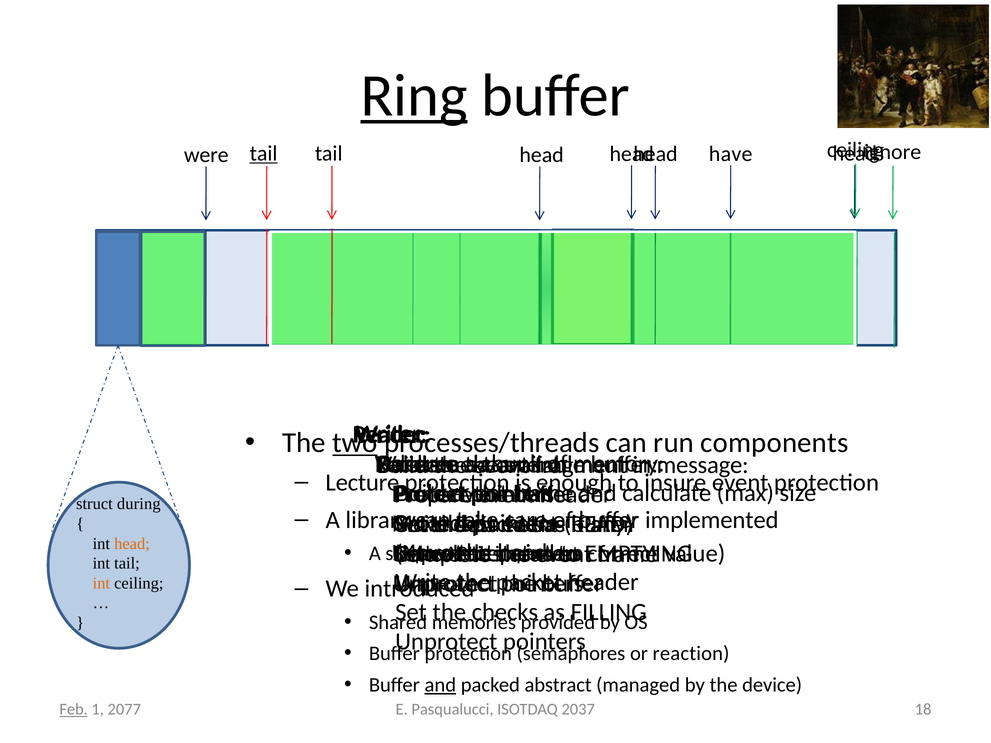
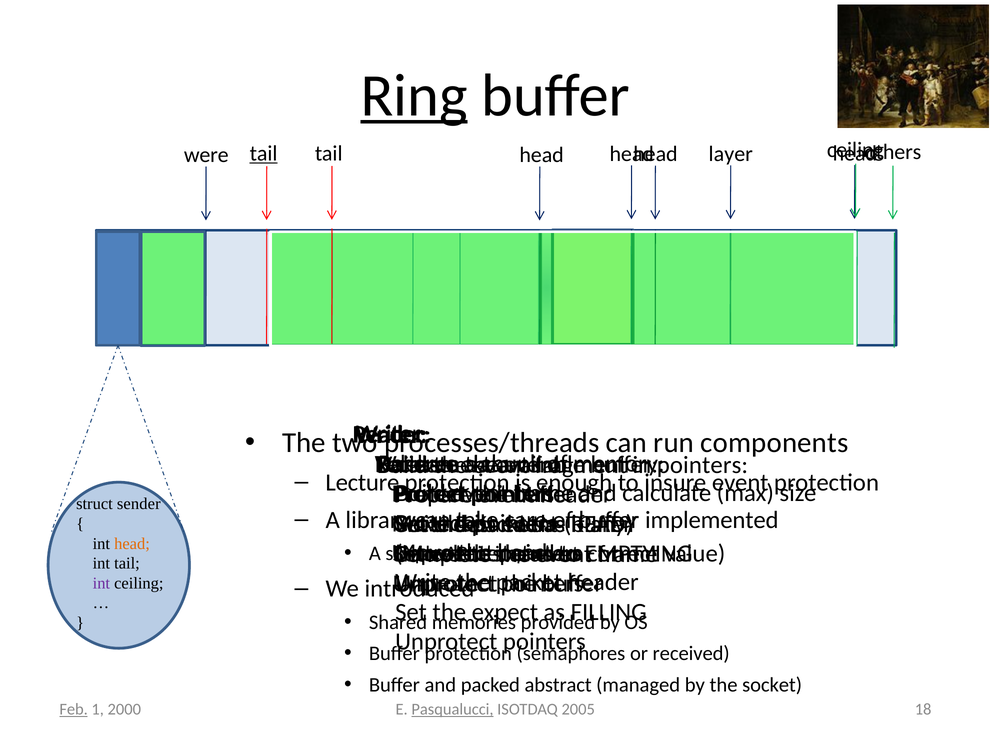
ignore: ignore -> others
have: have -> layer
two underline: present -> none
message at (703, 465): message -> pointers
during: during -> sender
int at (101, 583) colour: orange -> purple
checks: checks -> expect
reaction: reaction -> received
and at (440, 685) underline: present -> none
device: device -> socket
2077: 2077 -> 2000
Pasqualucci underline: none -> present
2037: 2037 -> 2005
